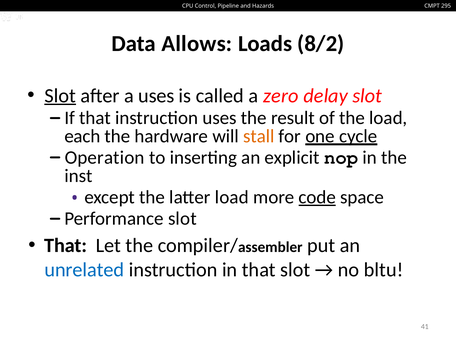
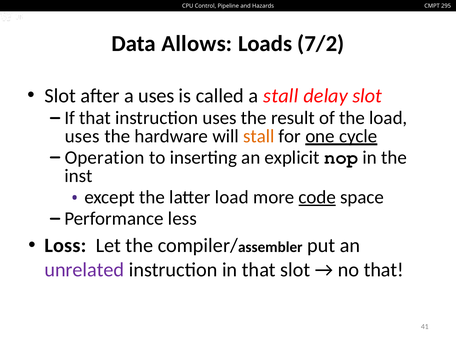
8/2: 8/2 -> 7/2
Slot at (60, 96) underline: present -> none
a zero: zero -> stall
each at (82, 136): each -> uses
Performance slot: slot -> less
That at (66, 246): That -> Loss
unrelated colour: blue -> purple
no bltu: bltu -> that
